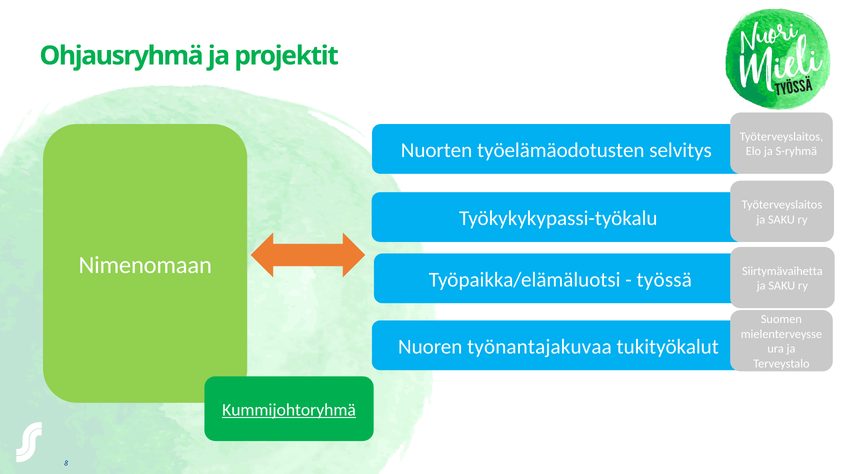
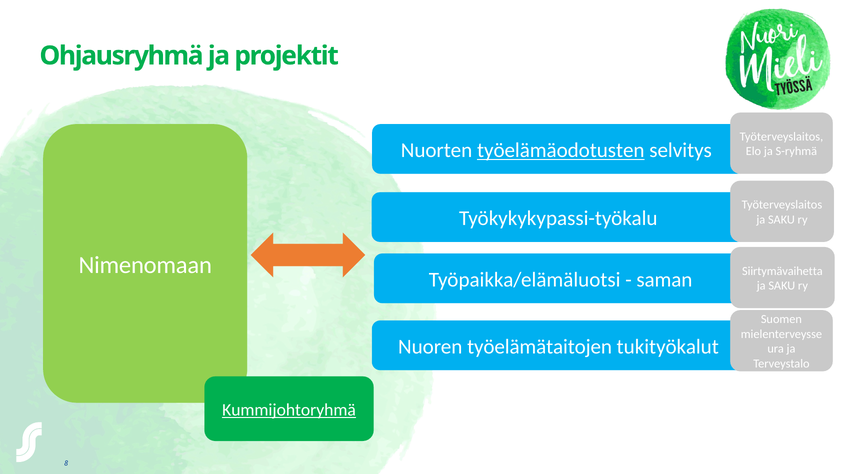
työelämäodotusten underline: none -> present
työssä: työssä -> saman
työnantajakuvaa: työnantajakuvaa -> työelämätaitojen
